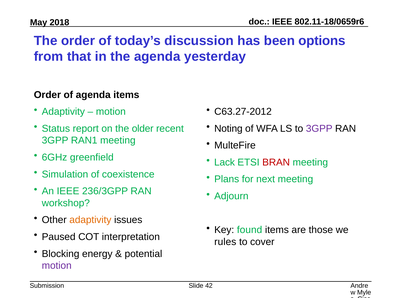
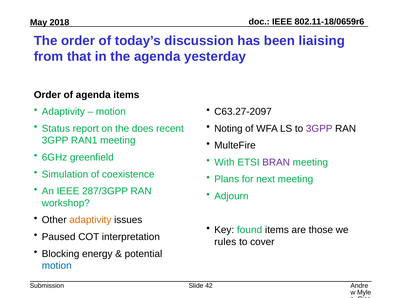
options: options -> liaising
C63.27-2012: C63.27-2012 -> C63.27-2097
older: older -> does
Lack: Lack -> With
BRAN colour: red -> purple
236/3GPP: 236/3GPP -> 287/3GPP
motion at (57, 266) colour: purple -> blue
